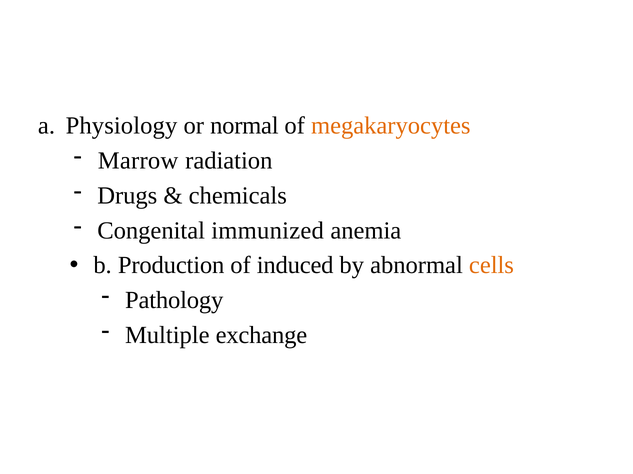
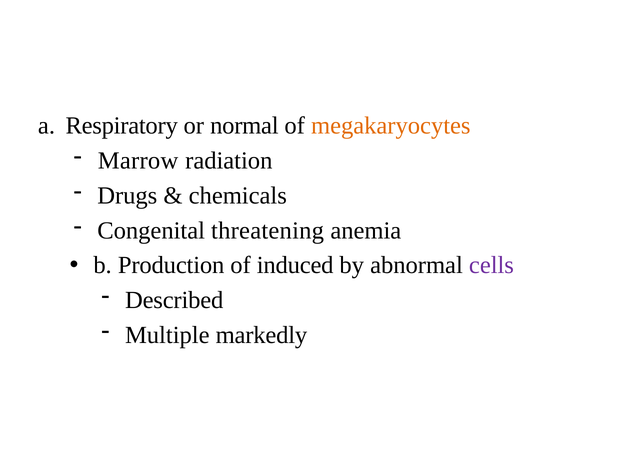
Physiology: Physiology -> Respiratory
immunized: immunized -> threatening
cells colour: orange -> purple
Pathology: Pathology -> Described
exchange: exchange -> markedly
